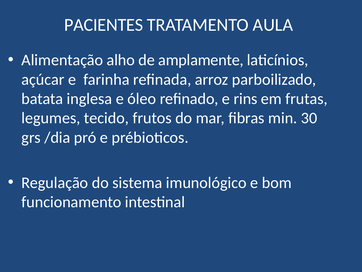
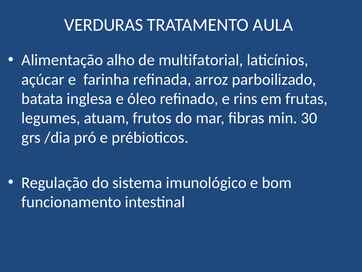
PACIENTES: PACIENTES -> VERDURAS
amplamente: amplamente -> multifatorial
tecido: tecido -> atuam
